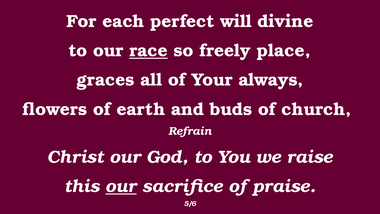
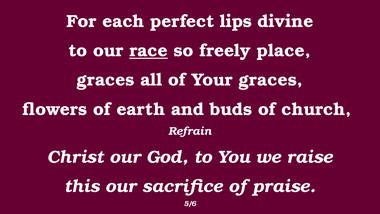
will: will -> lips
Your always: always -> graces
our at (121, 186) underline: present -> none
